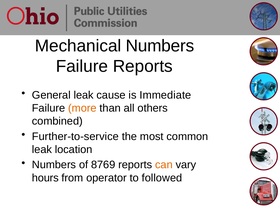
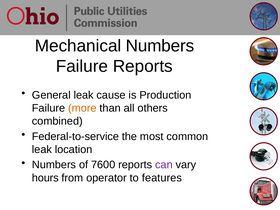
Immediate: Immediate -> Production
Further-to-service: Further-to-service -> Federal-to-service
8769: 8769 -> 7600
can colour: orange -> purple
followed: followed -> features
